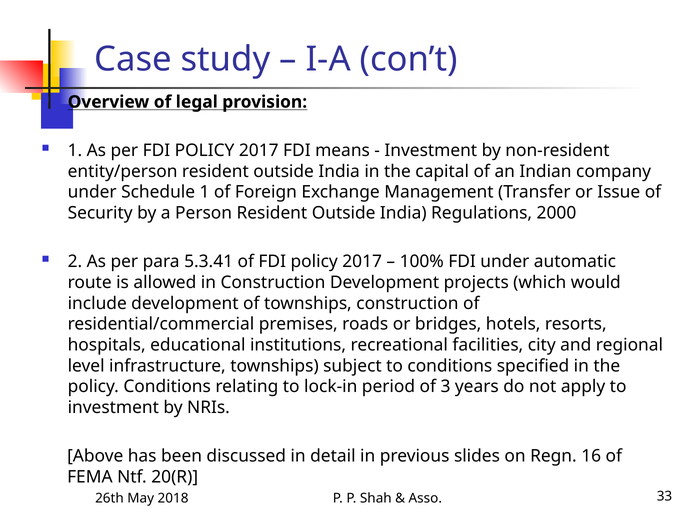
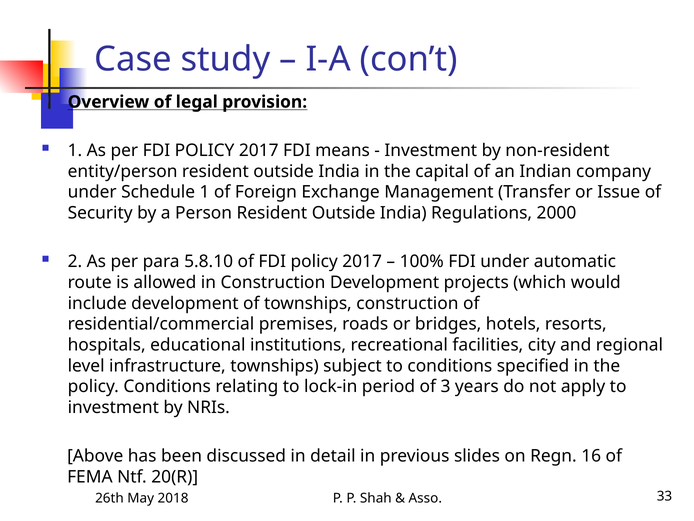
5.3.41: 5.3.41 -> 5.8.10
